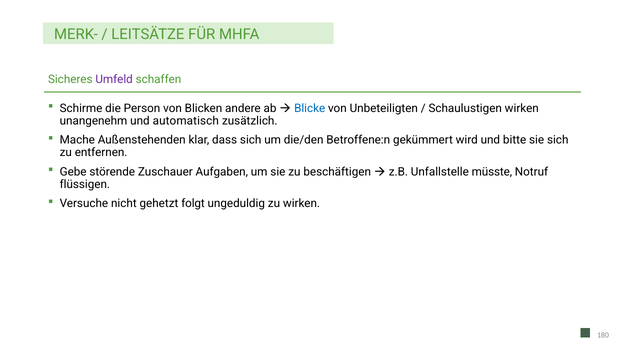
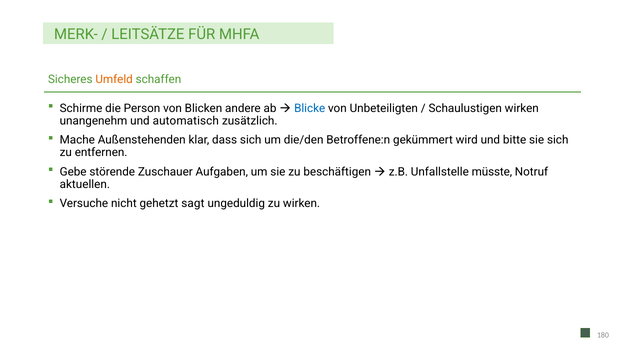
Umfeld colour: purple -> orange
flüssigen: flüssigen -> aktuellen
folgt: folgt -> sagt
